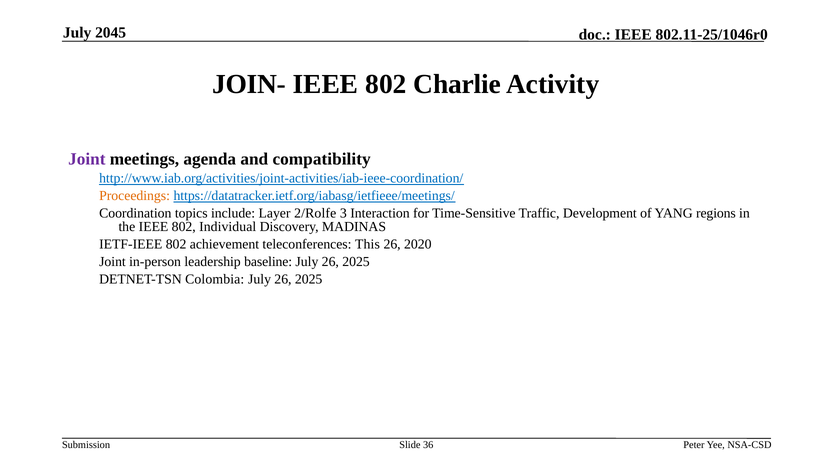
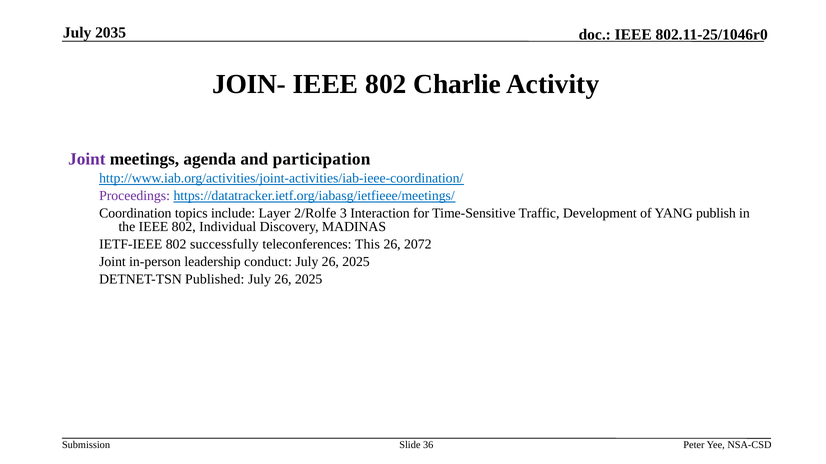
2045: 2045 -> 2035
compatibility: compatibility -> participation
Proceedings colour: orange -> purple
regions: regions -> publish
achievement: achievement -> successfully
2020: 2020 -> 2072
baseline: baseline -> conduct
Colombia: Colombia -> Published
